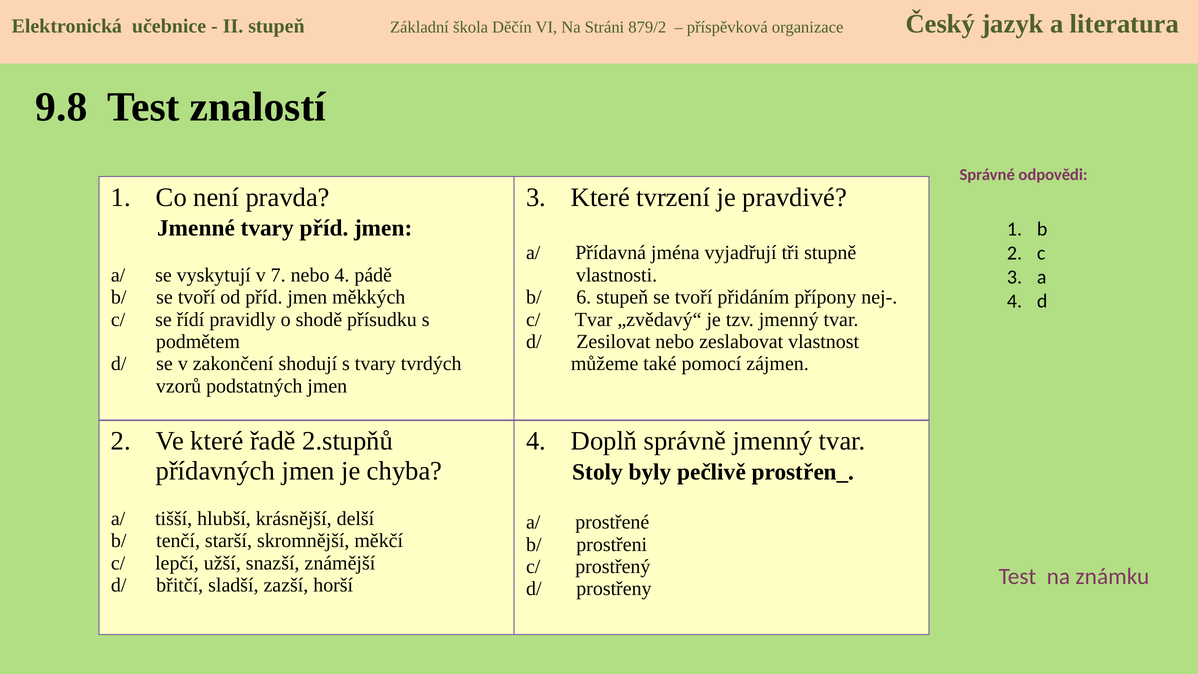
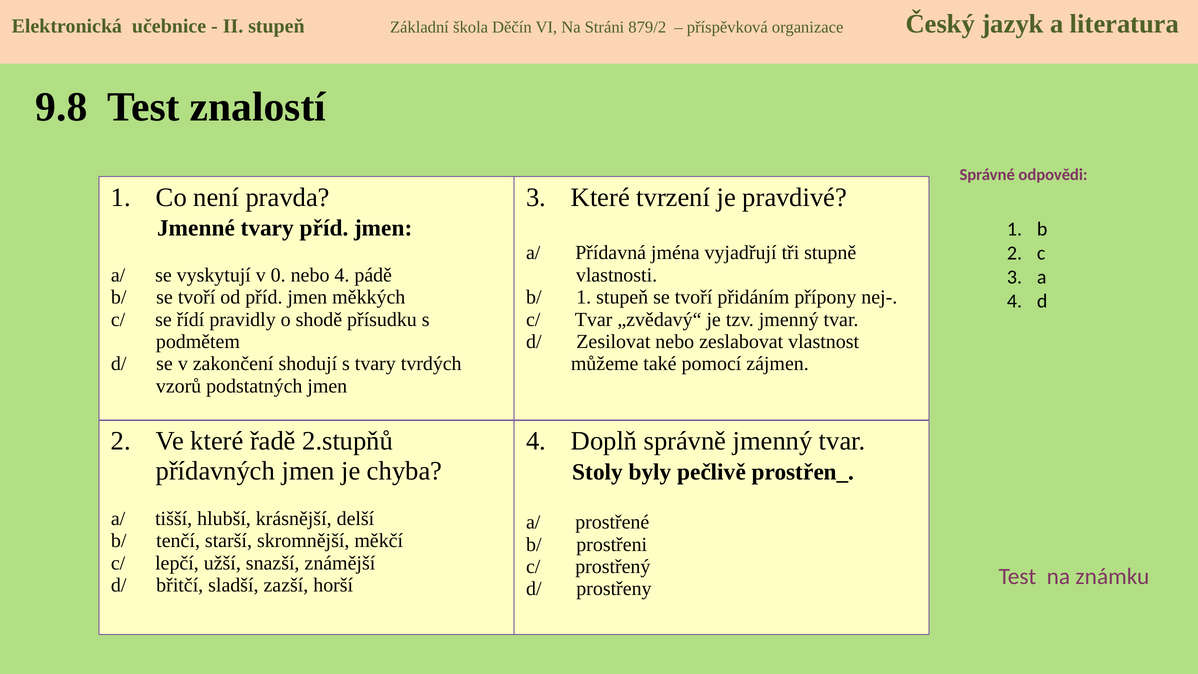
7: 7 -> 0
b/ 6: 6 -> 1
